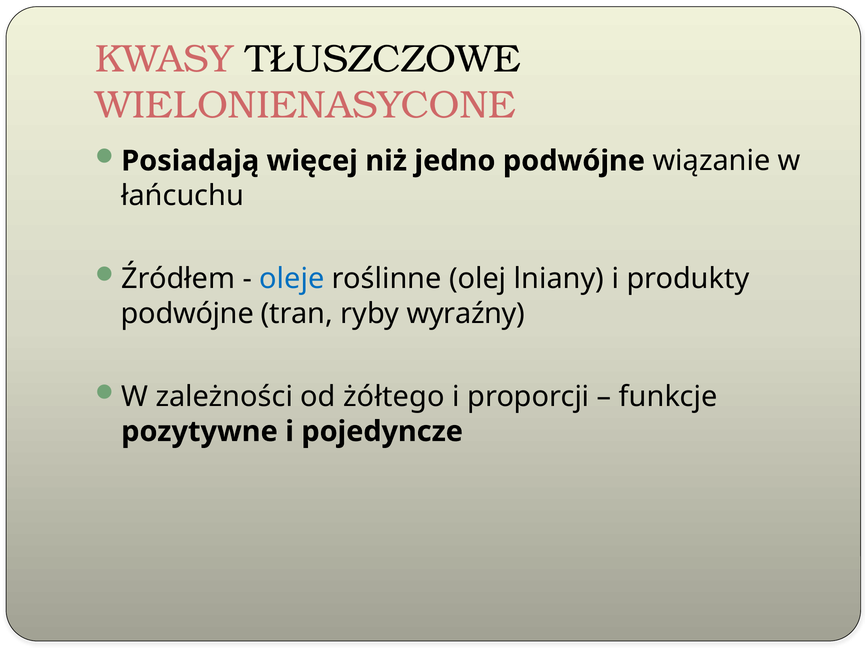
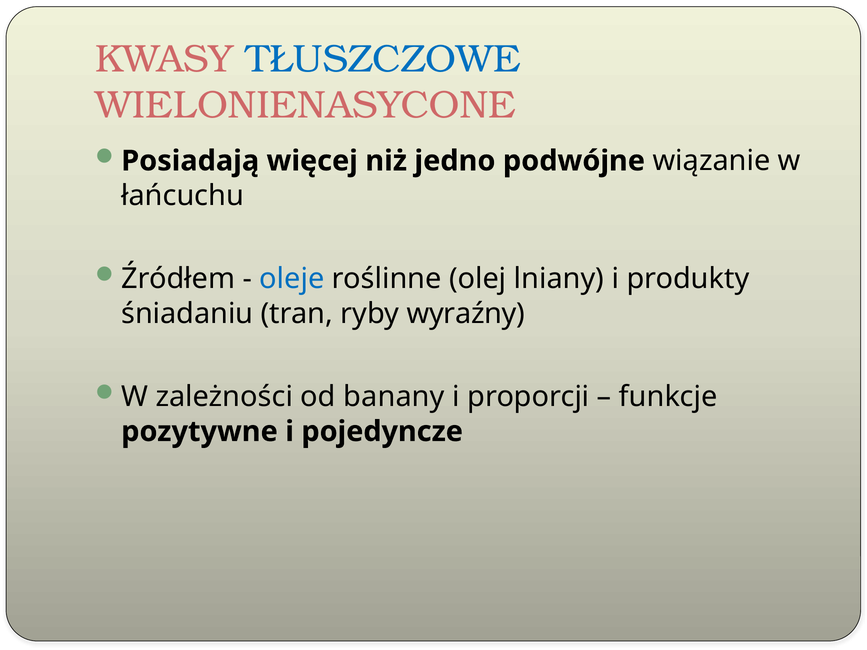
TŁUSZCZOWE colour: black -> blue
podwójne at (187, 314): podwójne -> śniadaniu
żółtego: żółtego -> banany
